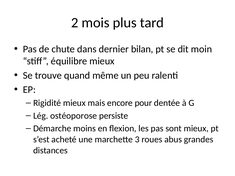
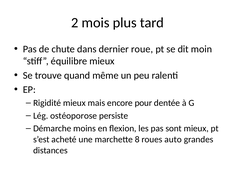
bilan: bilan -> roue
3: 3 -> 8
abus: abus -> auto
